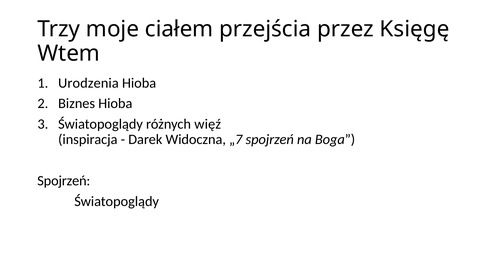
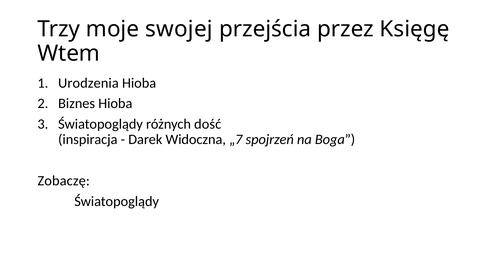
ciałem: ciałem -> swojej
więź: więź -> dość
Spojrzeń at (64, 181): Spojrzeń -> Zobaczę
